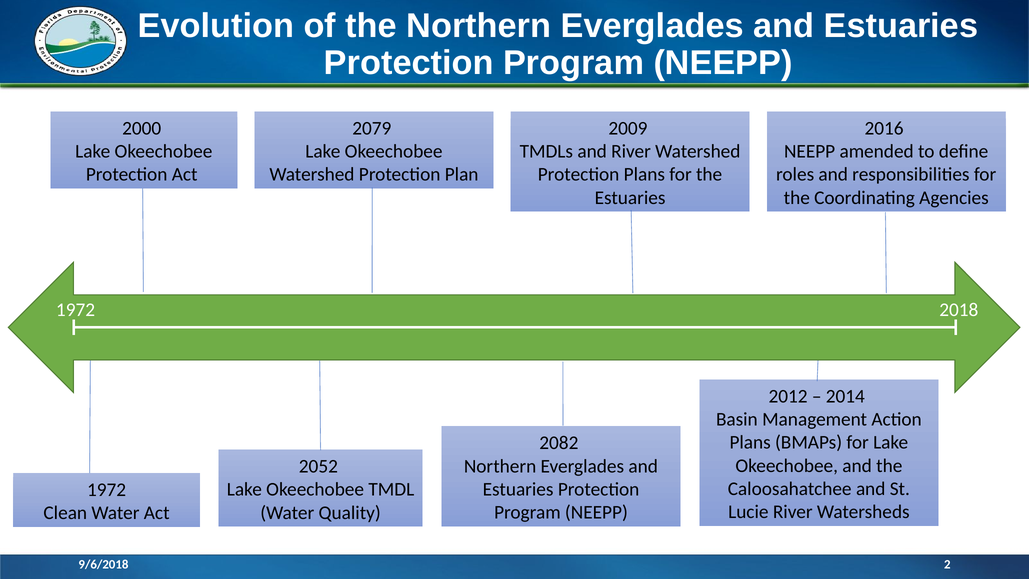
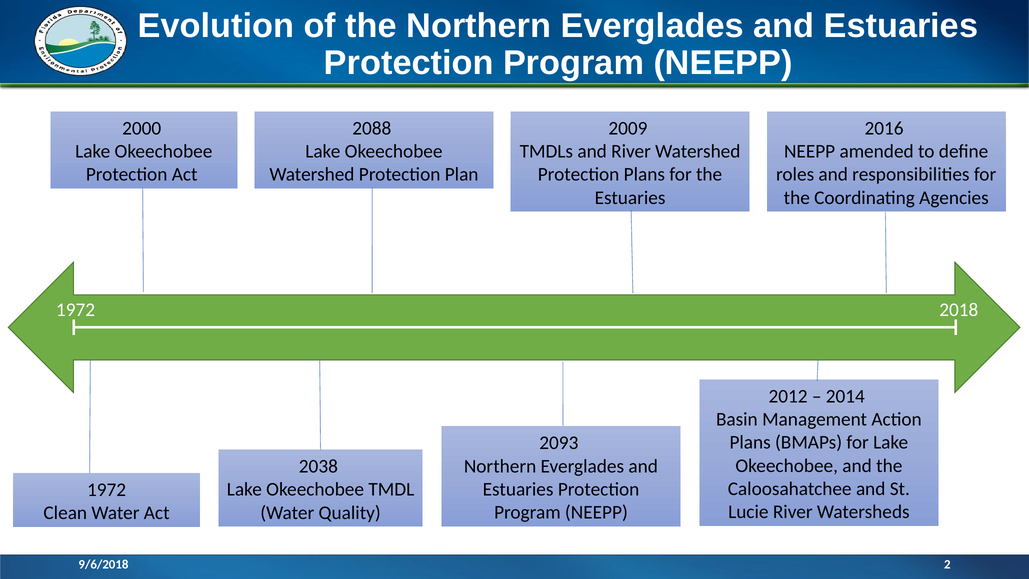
2079: 2079 -> 2088
2082: 2082 -> 2093
2052: 2052 -> 2038
